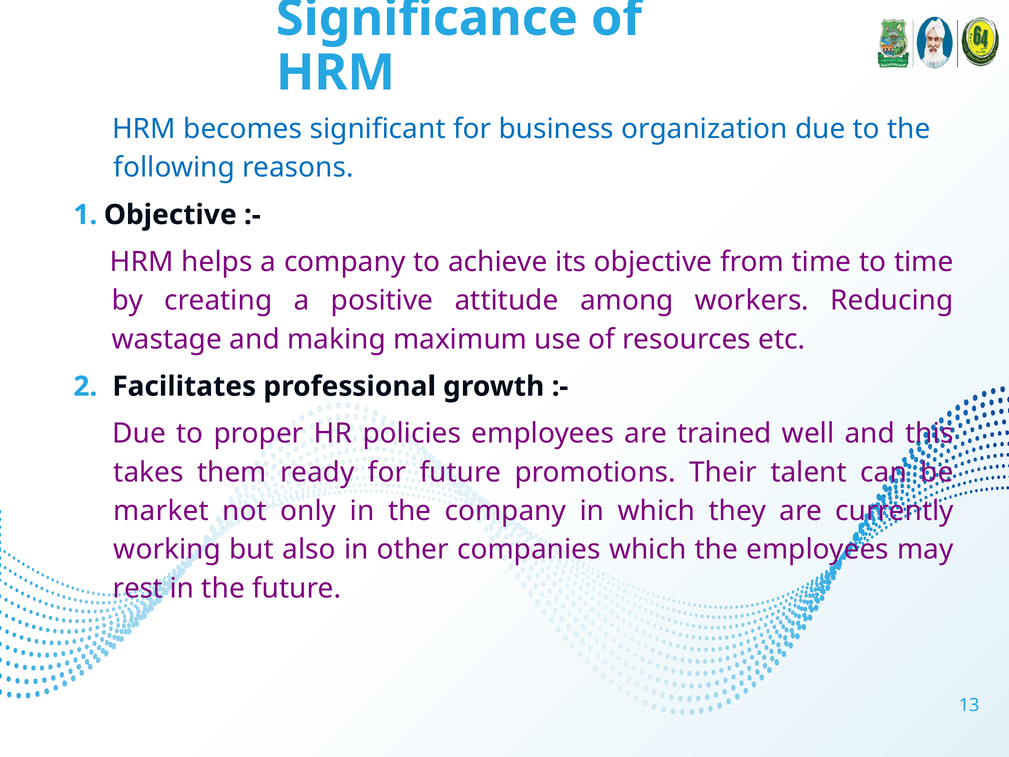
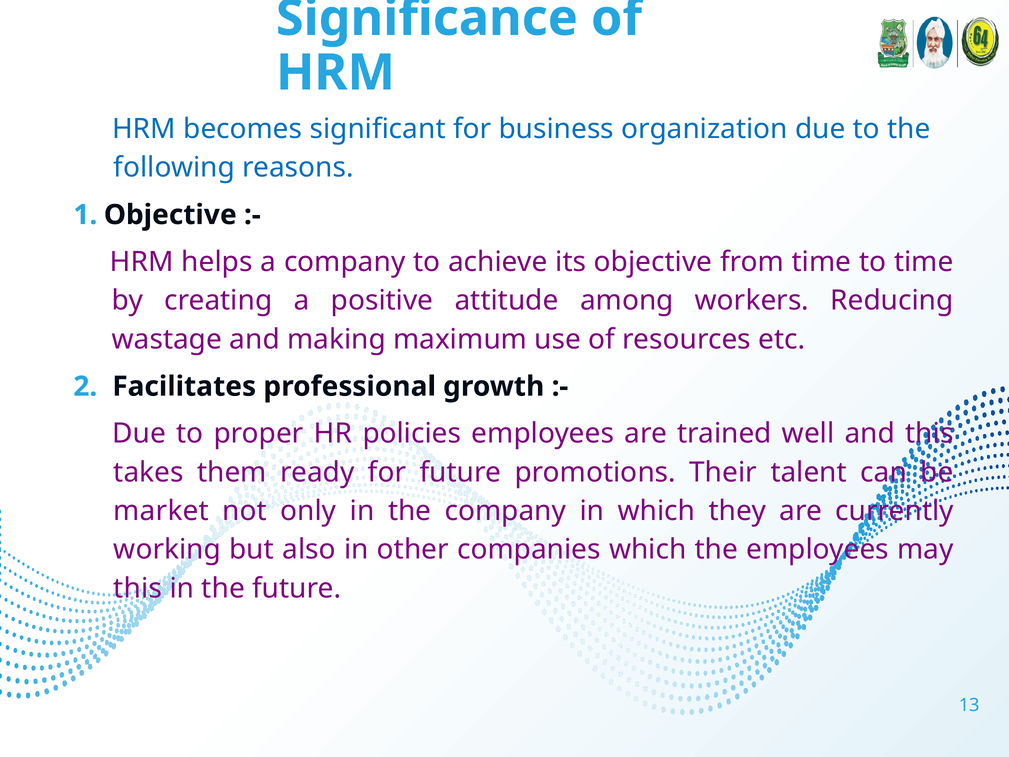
rest at (138, 588): rest -> this
